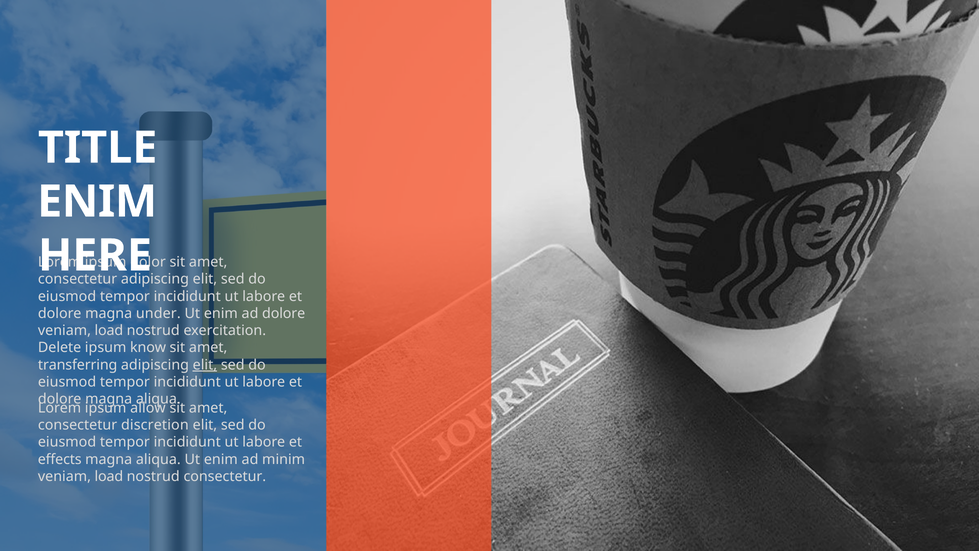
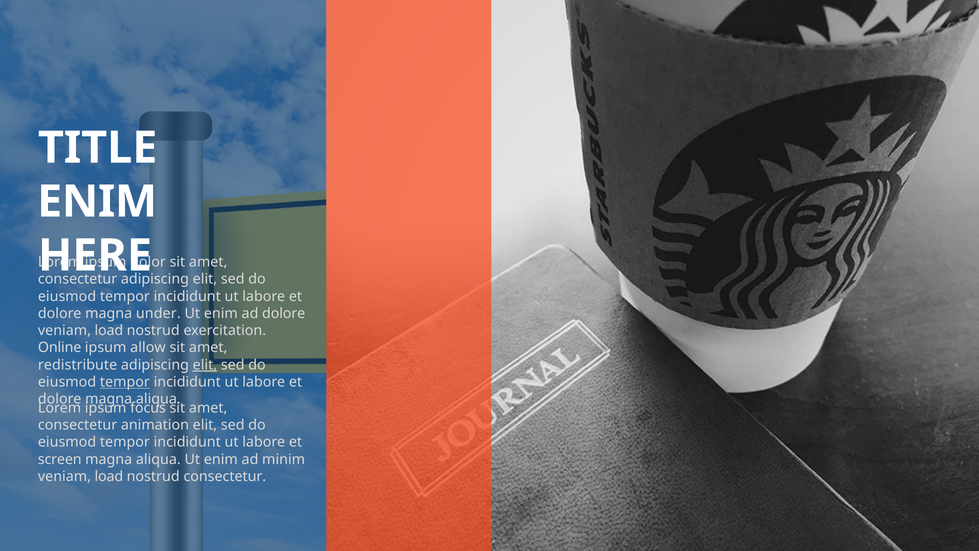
Delete: Delete -> Online
know: know -> allow
transferring: transferring -> redistribute
tempor at (125, 382) underline: none -> present
allow: allow -> focus
discretion: discretion -> animation
effects: effects -> screen
